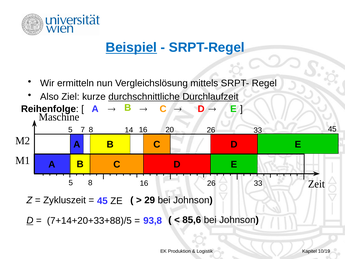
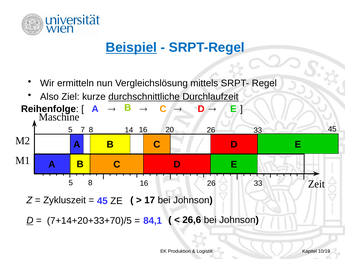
29: 29 -> 17
85,6: 85,6 -> 26,6
7+14+20+33+88)/5: 7+14+20+33+88)/5 -> 7+14+20+33+70)/5
93,8: 93,8 -> 84,1
